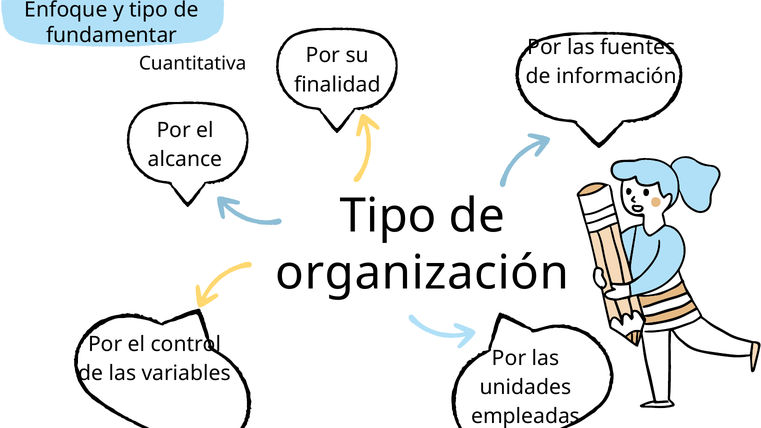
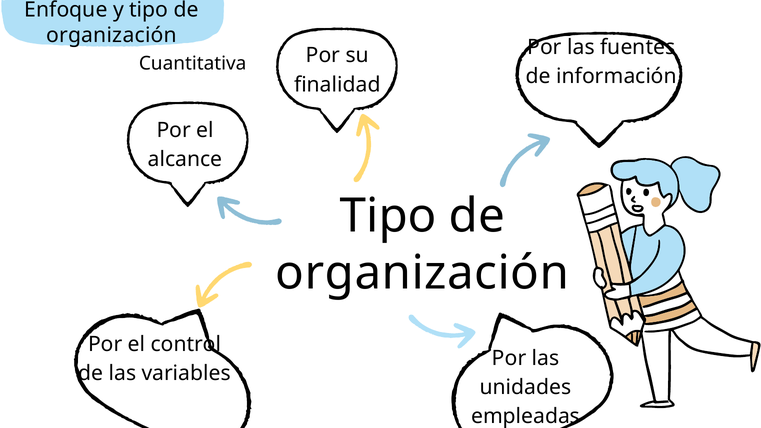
fundamentar at (112, 35): fundamentar -> organización
